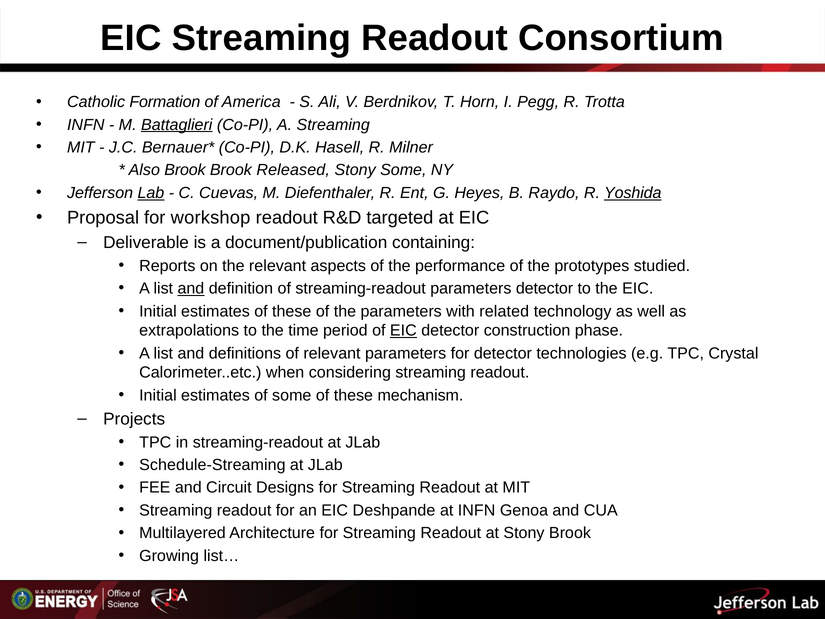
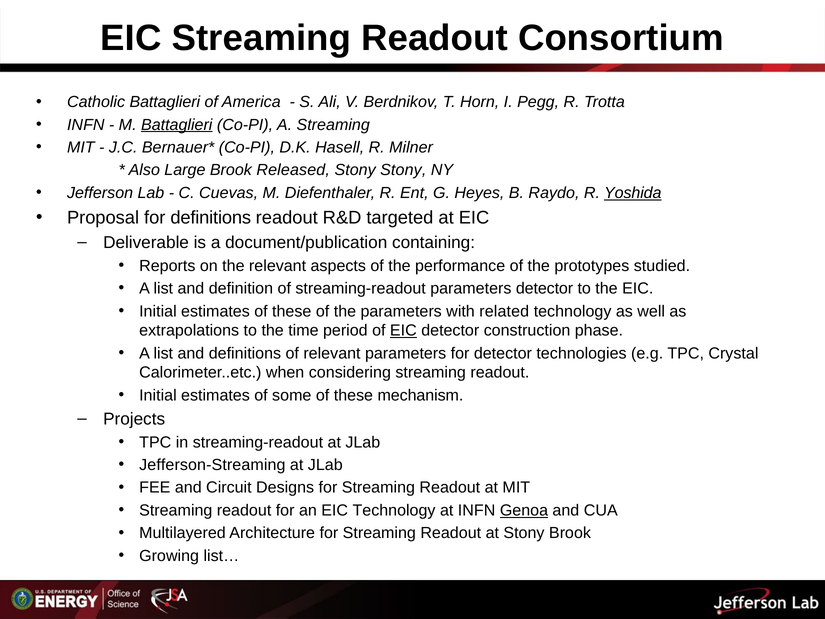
Catholic Formation: Formation -> Battaglieri
Also Brook: Brook -> Large
Stony Some: Some -> Stony
Lab underline: present -> none
for workshop: workshop -> definitions
and at (191, 288) underline: present -> none
Schedule-Streaming: Schedule-Streaming -> Jefferson-Streaming
EIC Deshpande: Deshpande -> Technology
Genoa underline: none -> present
